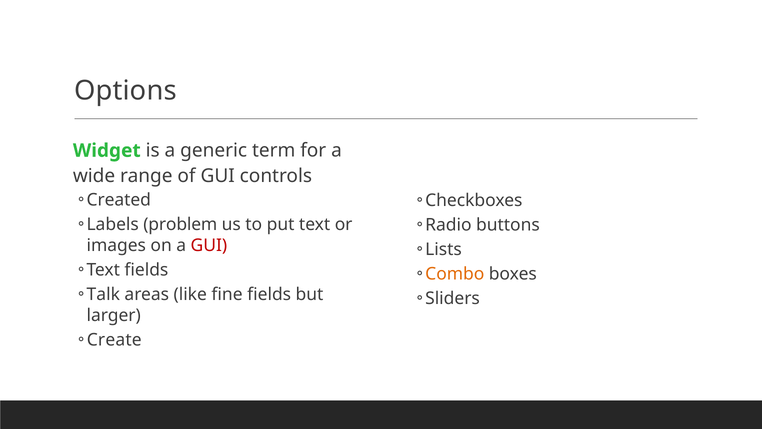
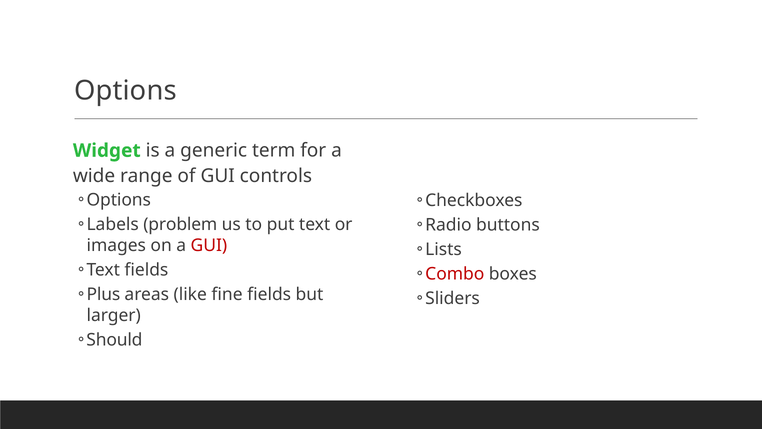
Created at (119, 200): Created -> Options
Combo colour: orange -> red
Talk: Talk -> Plus
Create: Create -> Should
